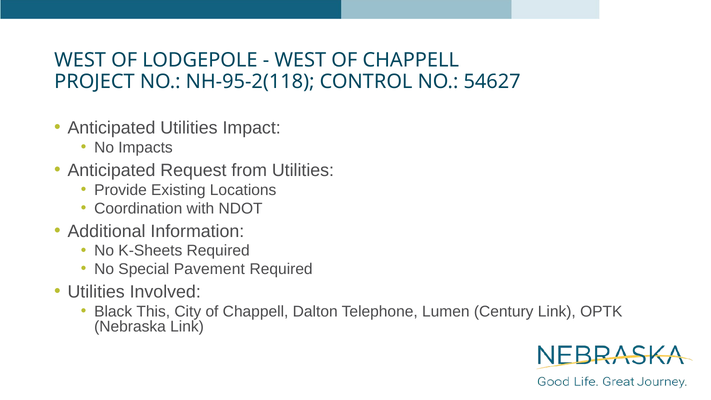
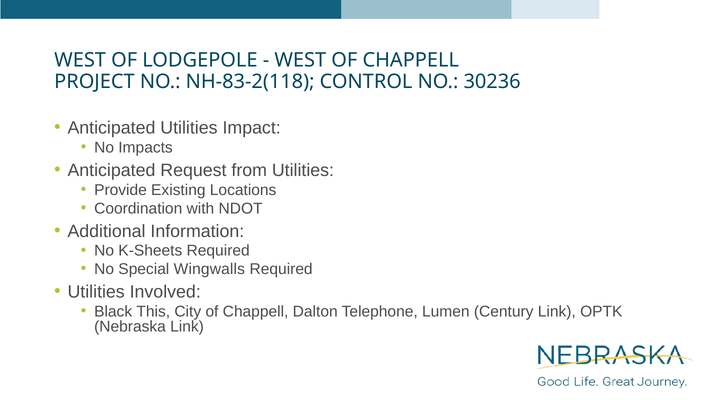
NH-95-2(118: NH-95-2(118 -> NH-83-2(118
54627: 54627 -> 30236
Pavement: Pavement -> Wingwalls
